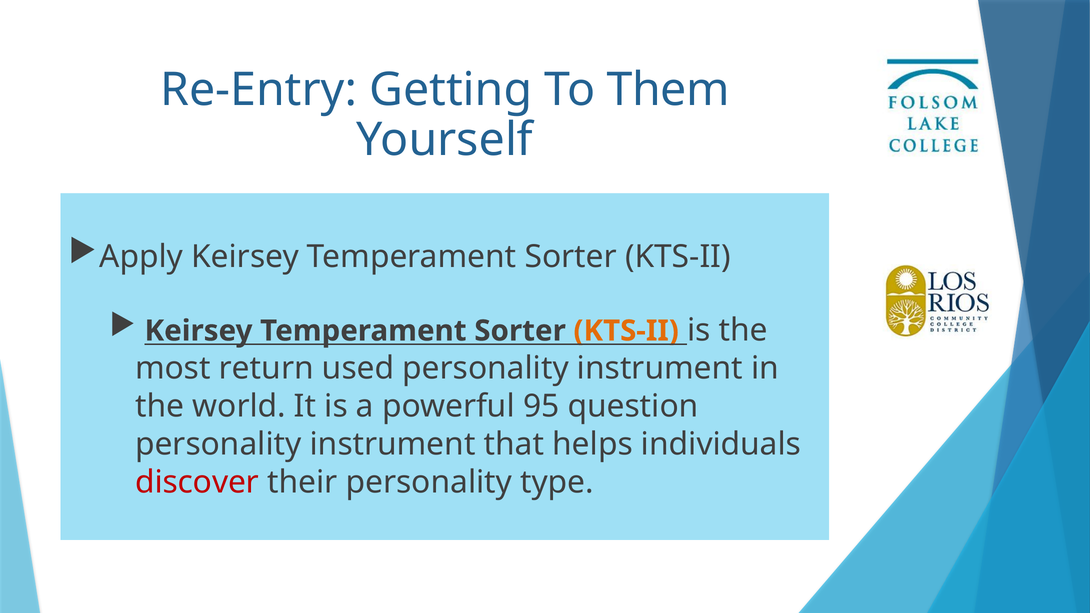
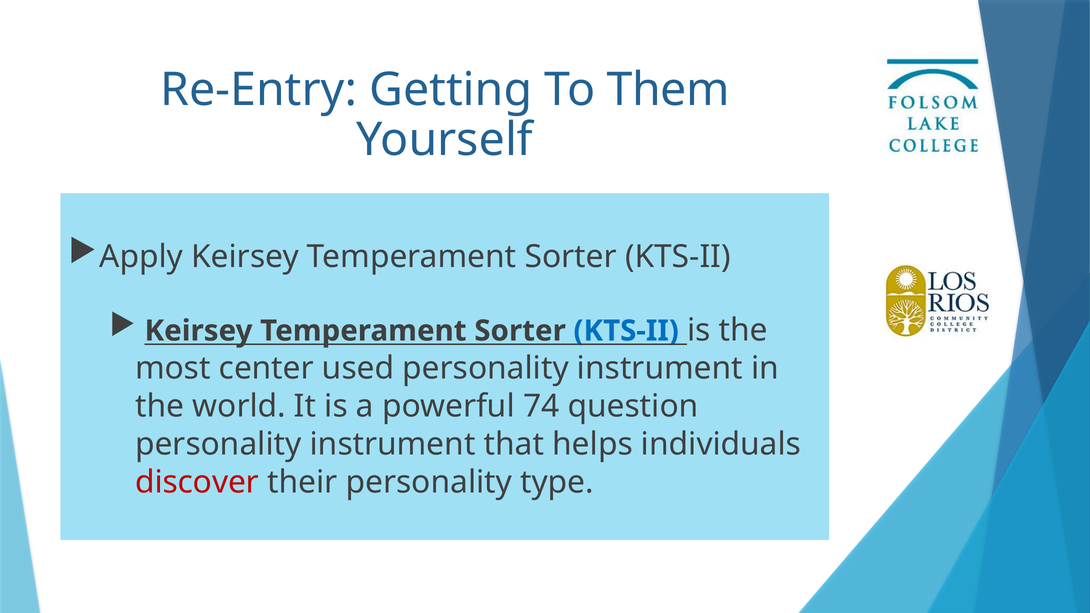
KTS-II at (626, 331) colour: orange -> blue
return: return -> center
95: 95 -> 74
